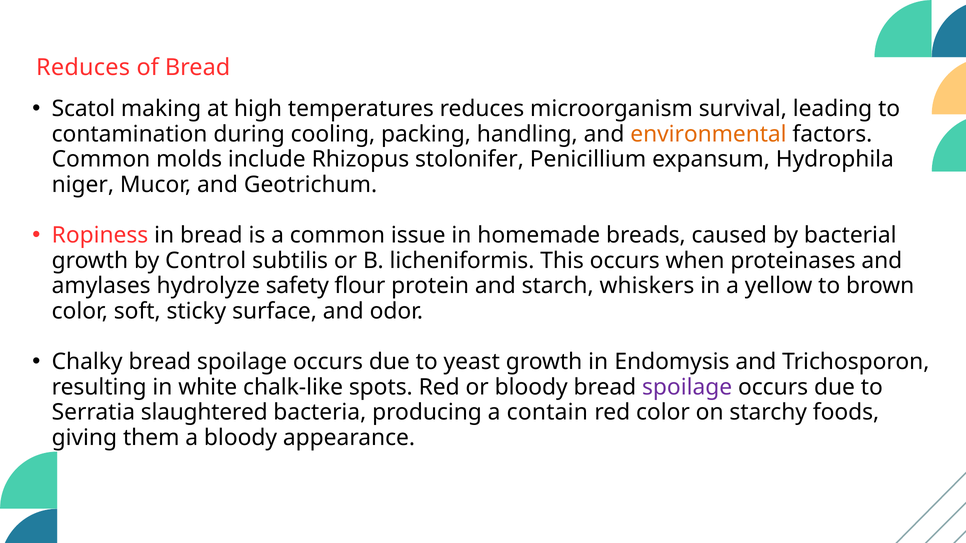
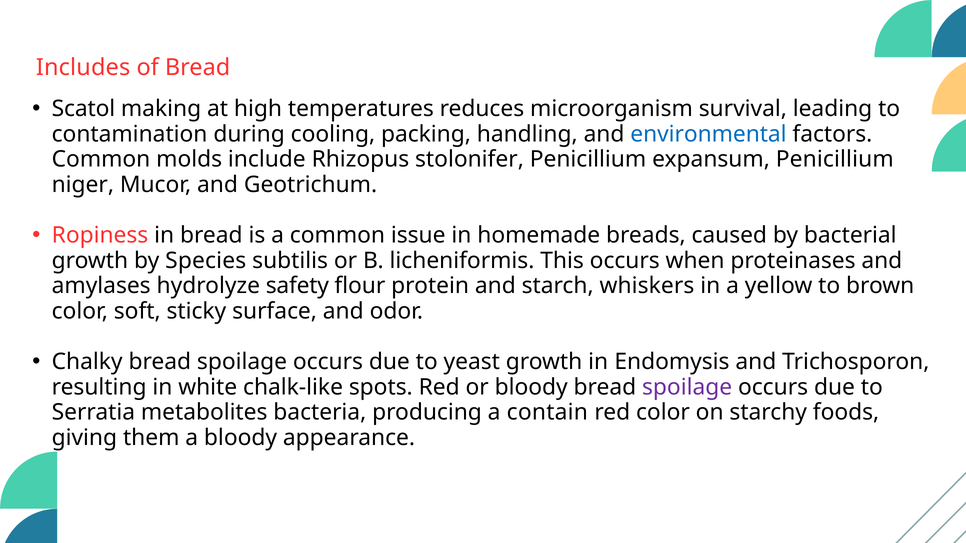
Reduces at (83, 67): Reduces -> Includes
environmental colour: orange -> blue
expansum Hydrophila: Hydrophila -> Penicillium
Control: Control -> Species
slaughtered: slaughtered -> metabolites
